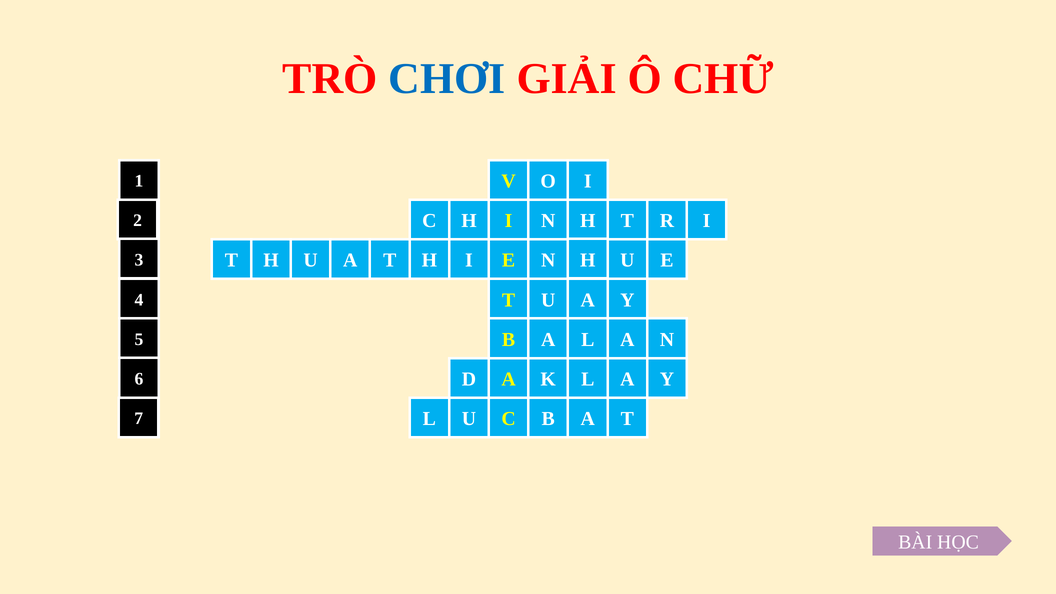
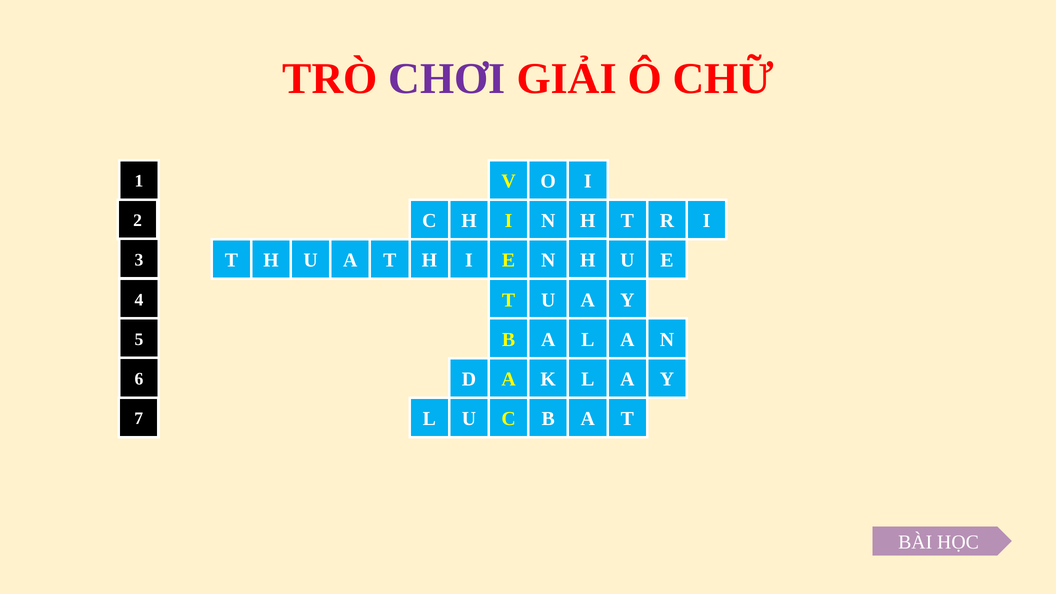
CHƠI colour: blue -> purple
